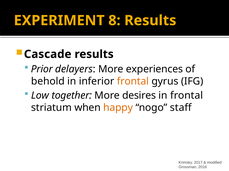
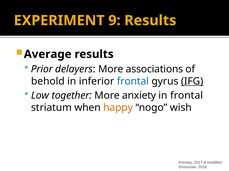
8: 8 -> 9
Cascade: Cascade -> Average
experiences: experiences -> associations
frontal at (133, 82) colour: orange -> blue
IFG underline: none -> present
desires: desires -> anxiety
staff: staff -> wish
